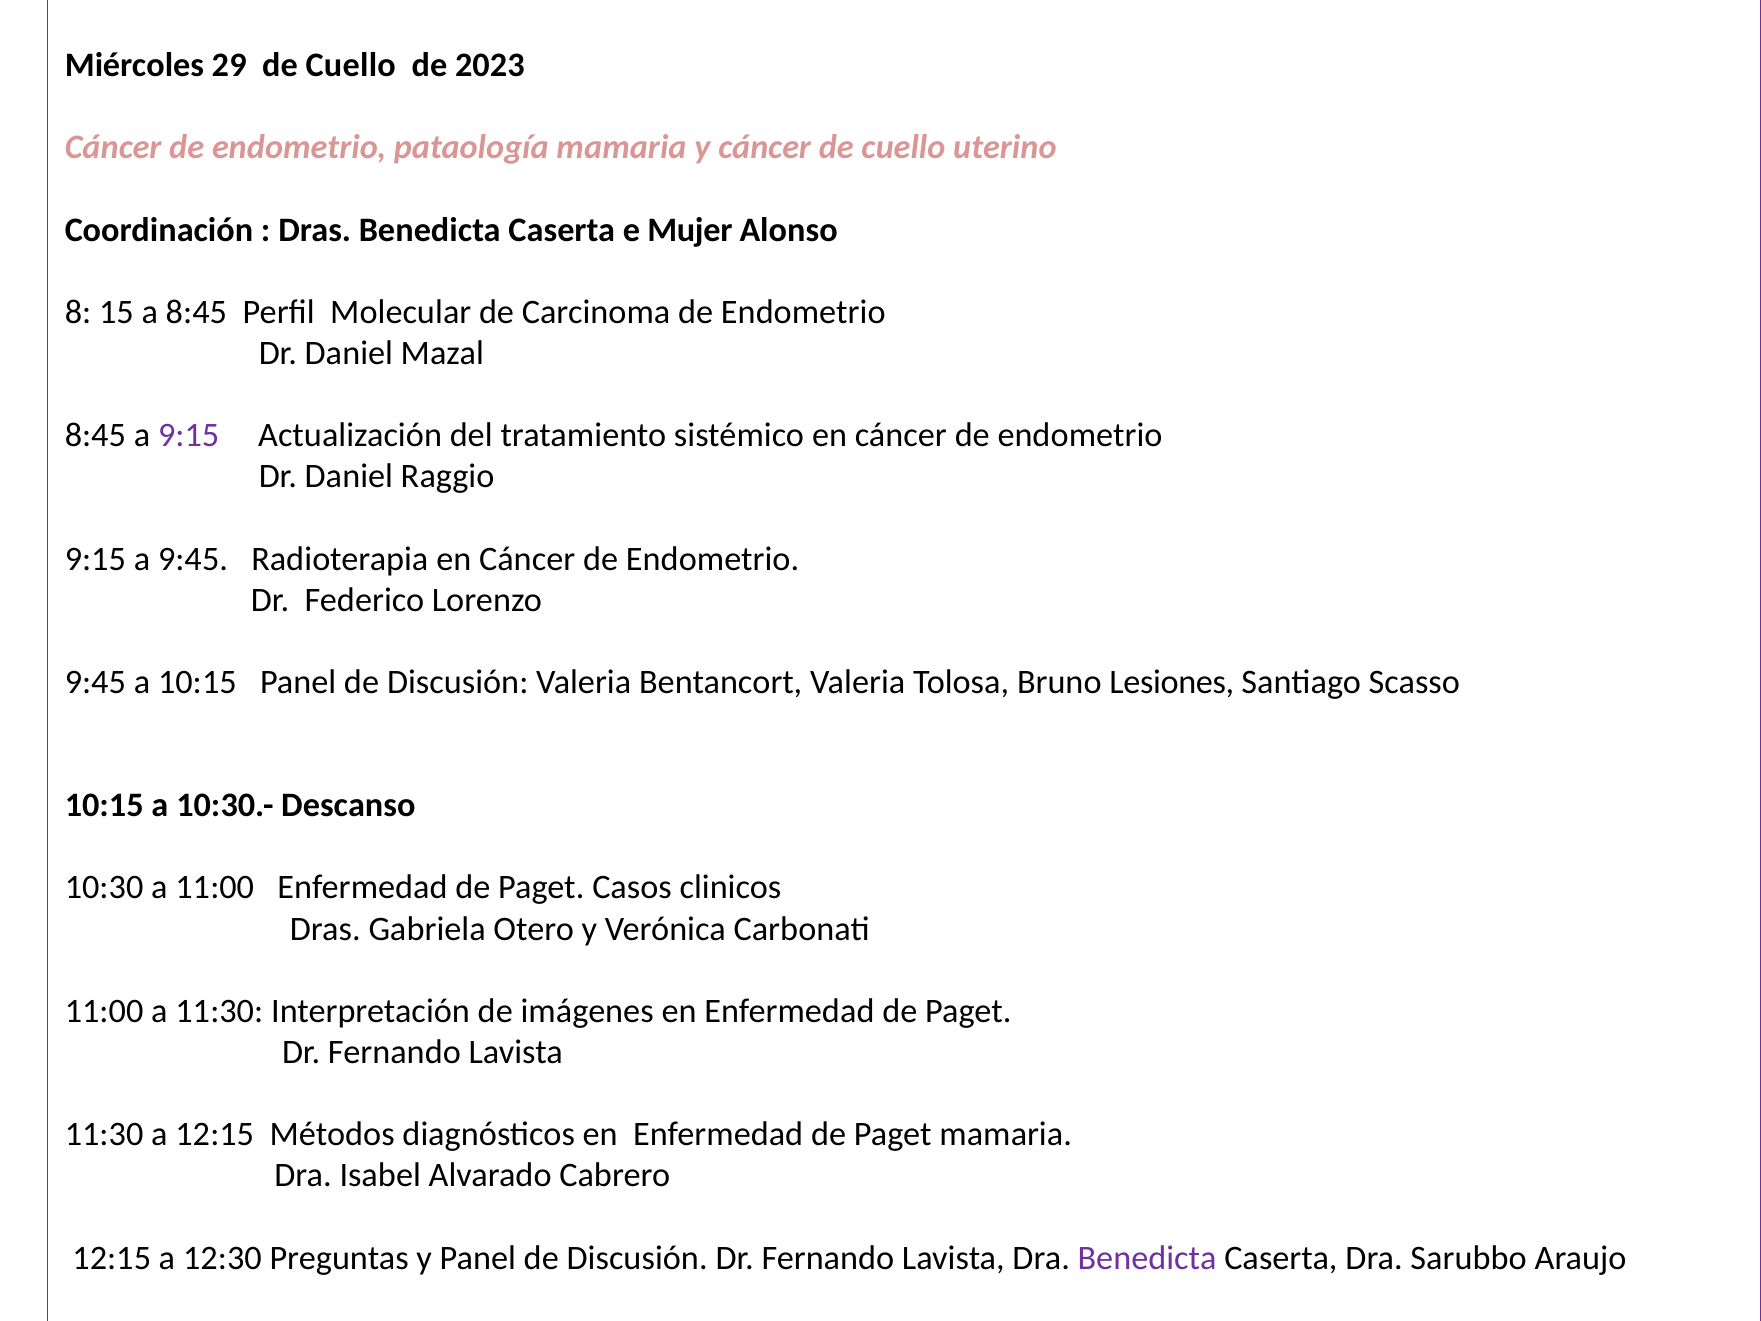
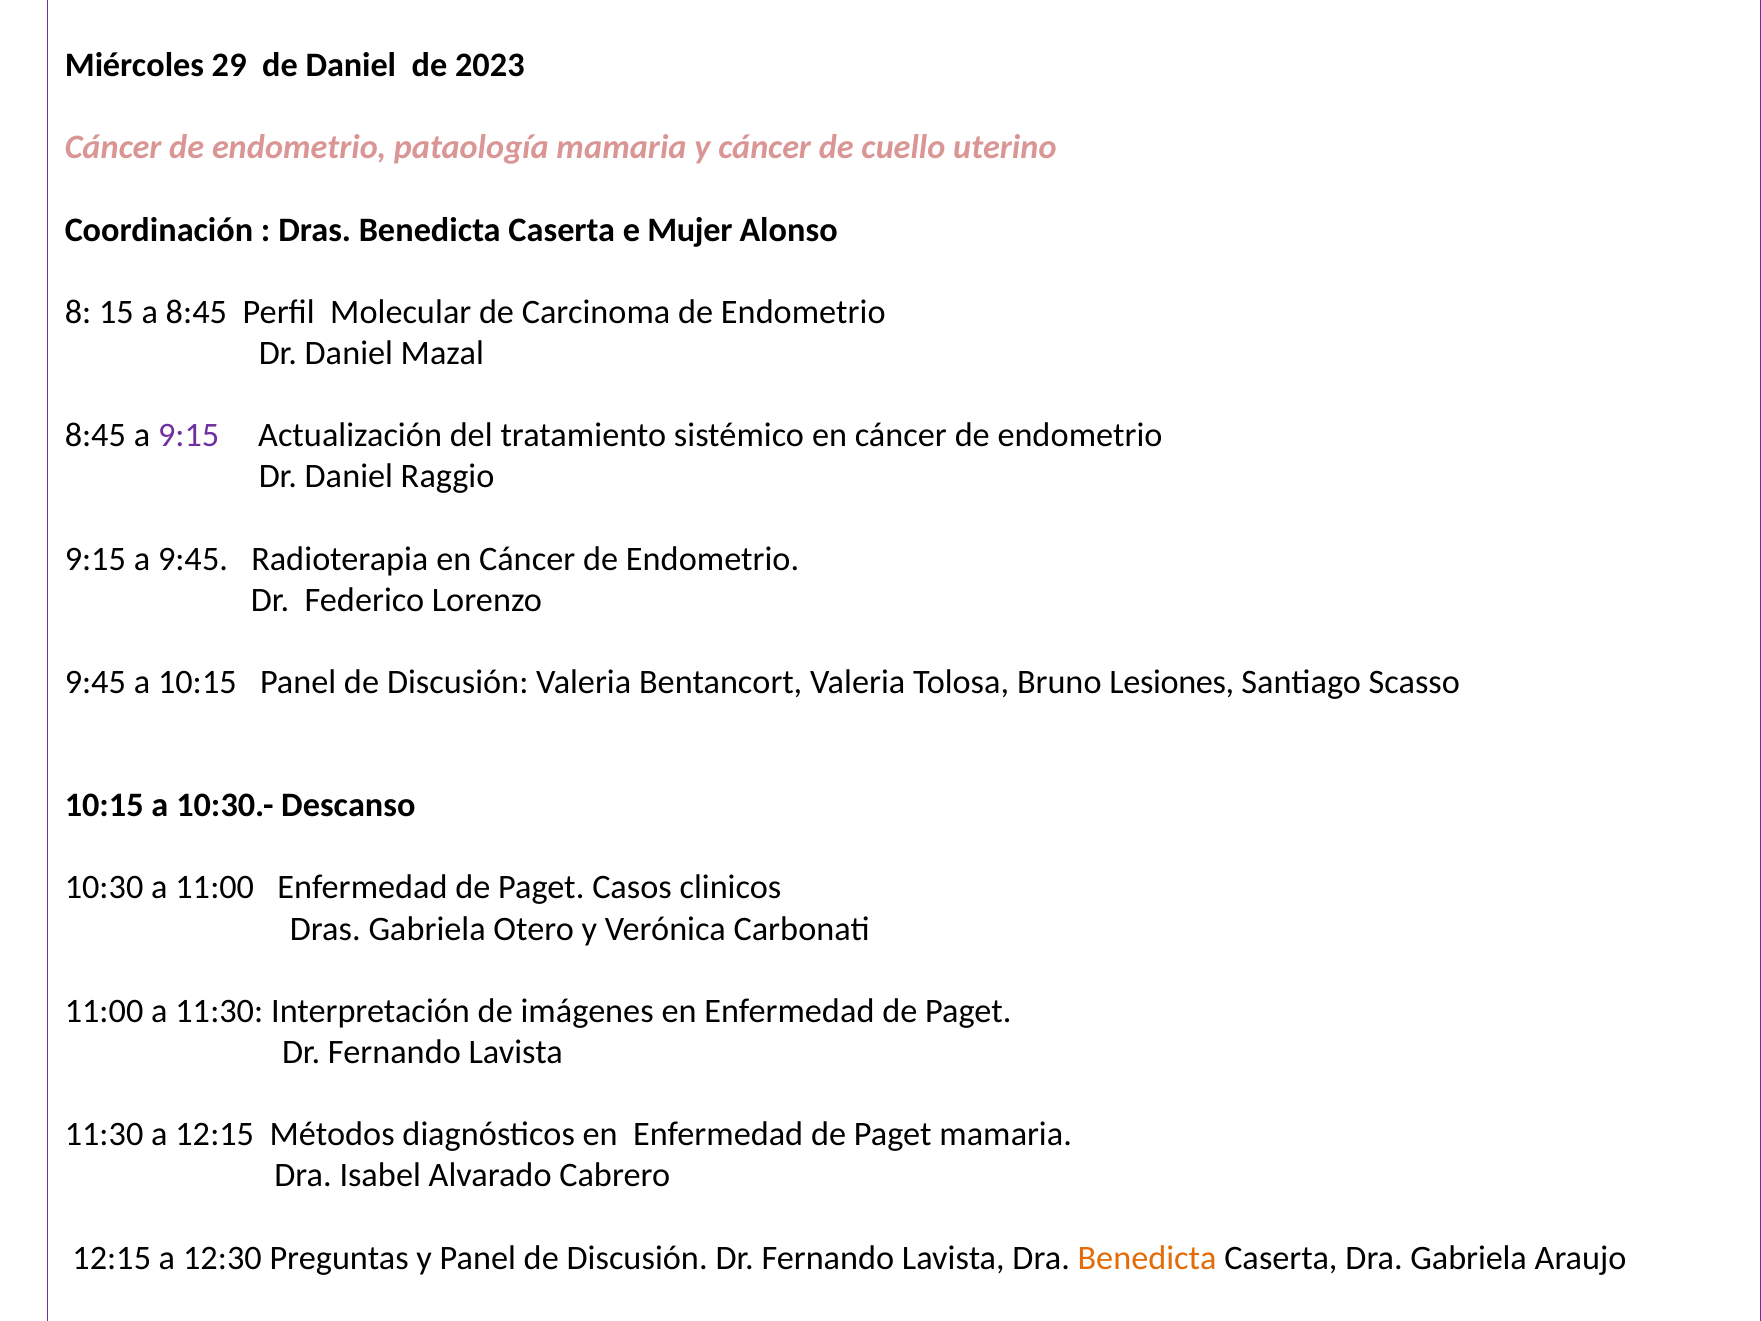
29 de Cuello: Cuello -> Daniel
Benedicta at (1147, 1258) colour: purple -> orange
Dra Sarubbo: Sarubbo -> Gabriela
